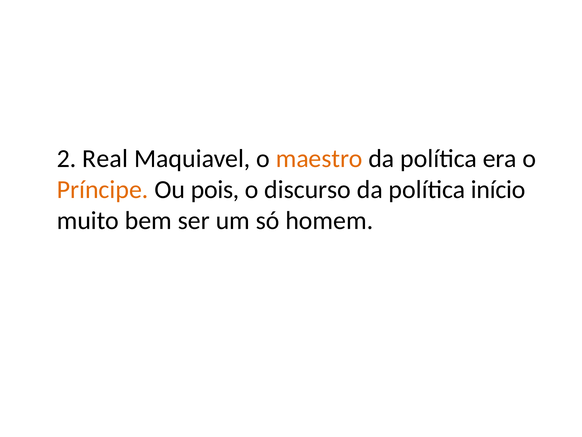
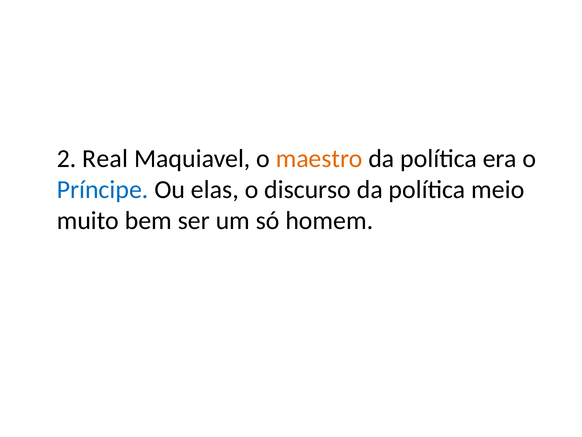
Príncipe colour: orange -> blue
pois: pois -> elas
início: início -> meio
